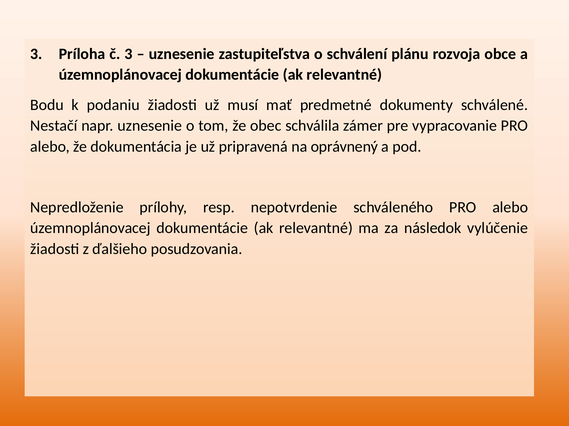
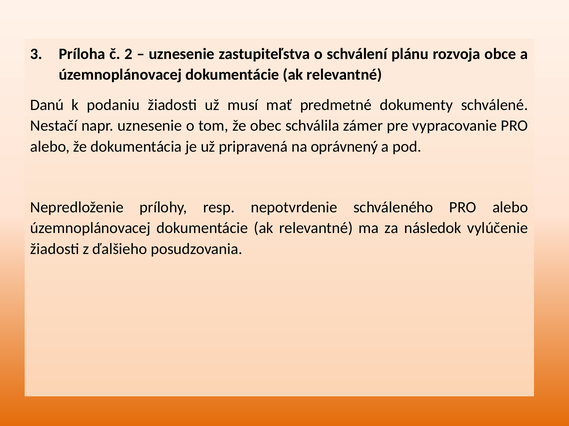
č 3: 3 -> 2
Bodu: Bodu -> Danú
